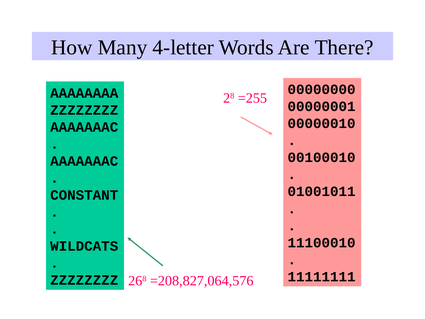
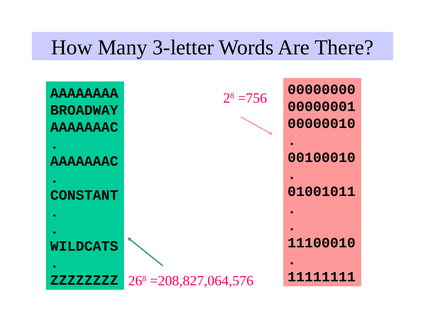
4-letter: 4-letter -> 3-letter
=255: =255 -> =756
ZZZZZZZZ at (84, 110): ZZZZZZZZ -> BROADWAY
